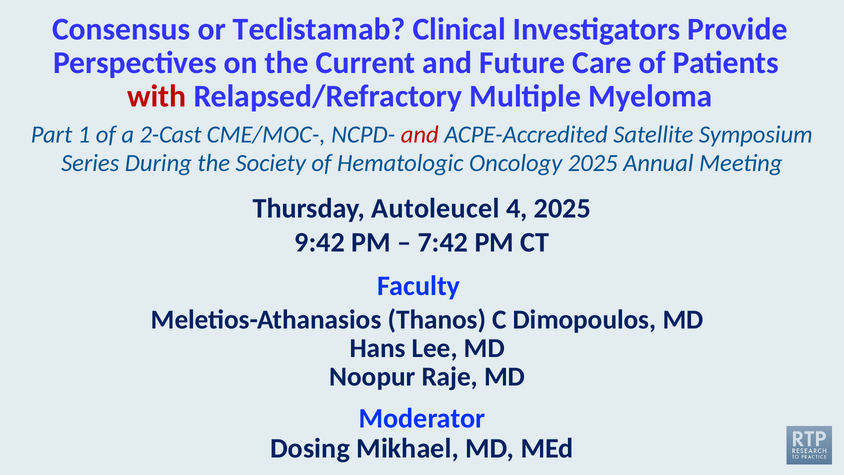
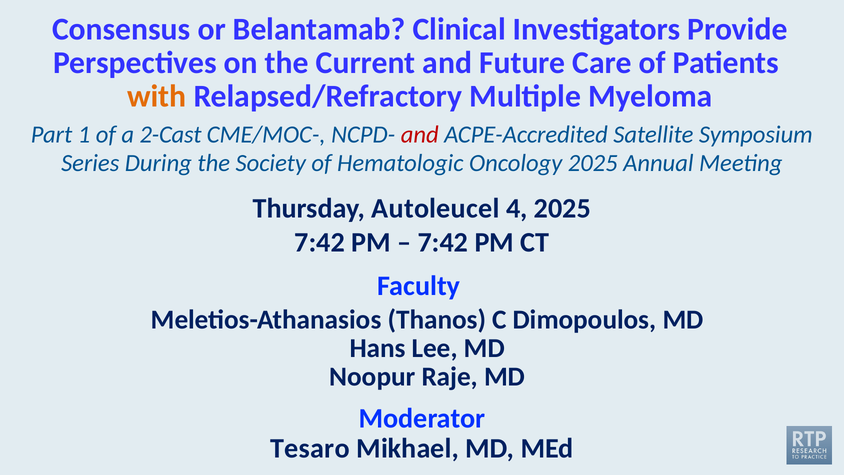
Teclistamab: Teclistamab -> Belantamab
with colour: red -> orange
9:42 at (320, 242): 9:42 -> 7:42
Dosing: Dosing -> Tesaro
